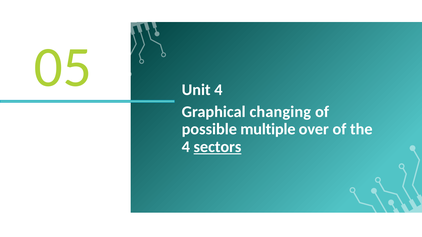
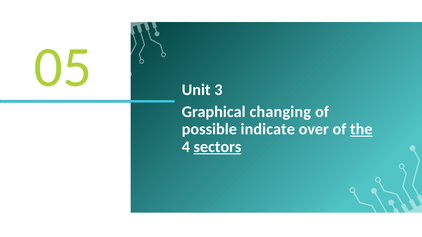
Unit 4: 4 -> 3
multiple: multiple -> indicate
the underline: none -> present
